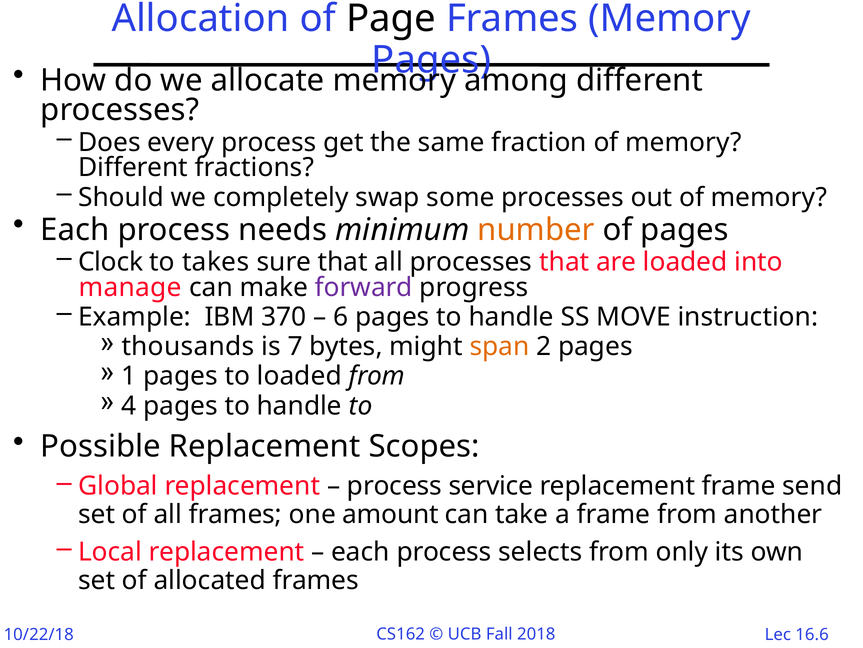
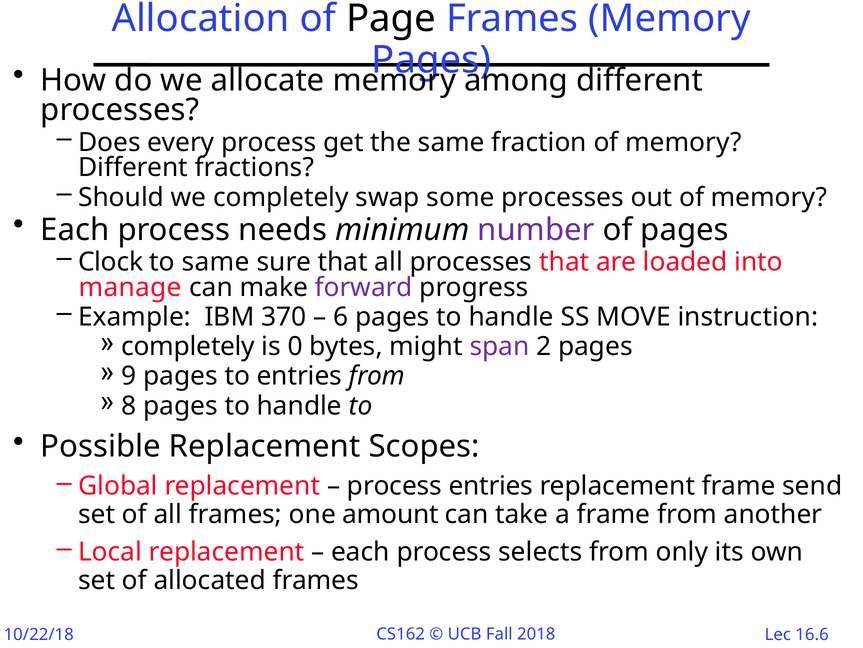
number colour: orange -> purple
to takes: takes -> same
thousands at (188, 346): thousands -> completely
7: 7 -> 0
span colour: orange -> purple
1: 1 -> 9
to loaded: loaded -> entries
4: 4 -> 8
process service: service -> entries
